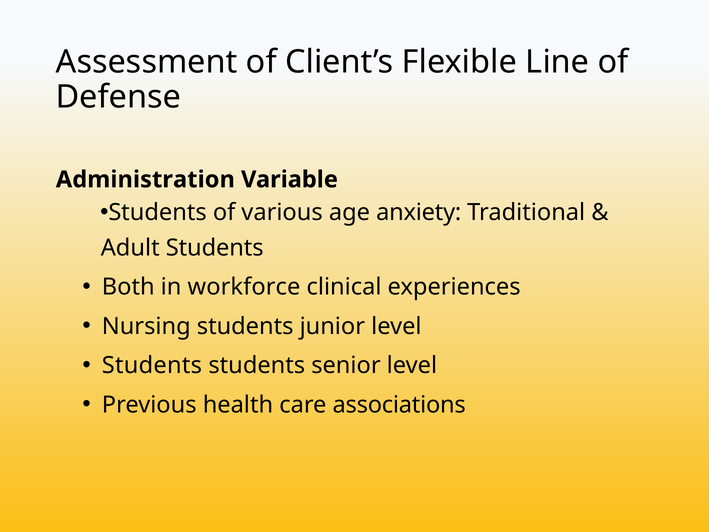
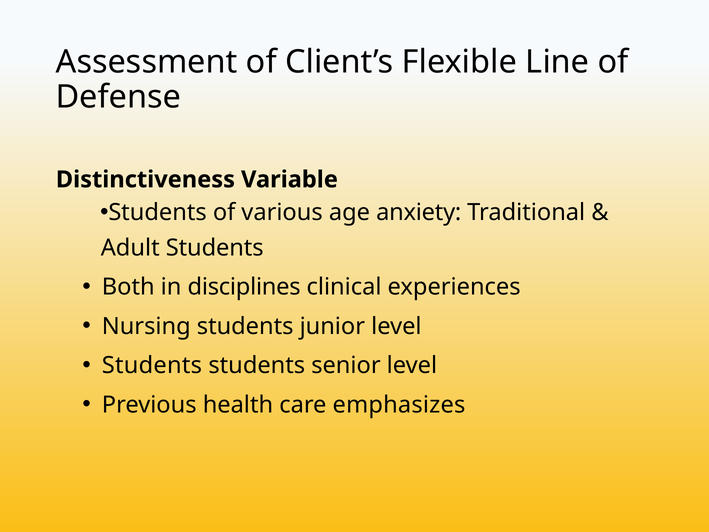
Administration: Administration -> Distinctiveness
workforce: workforce -> disciplines
associations: associations -> emphasizes
